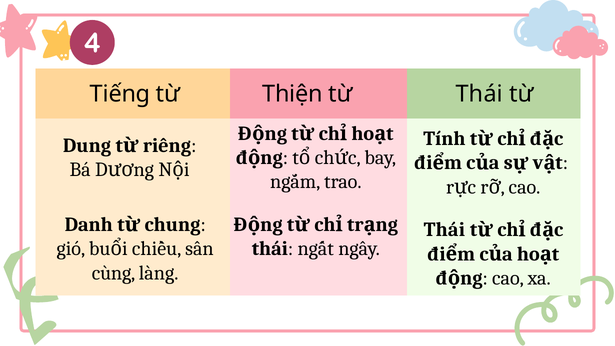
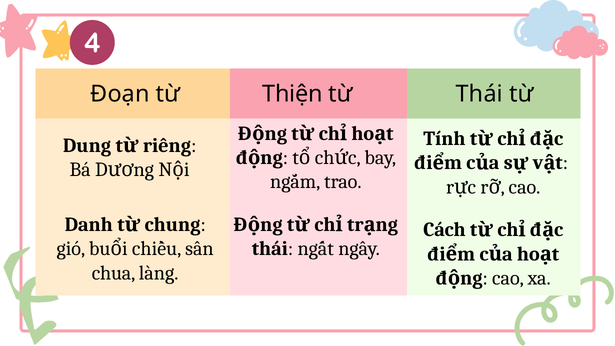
Tiếng: Tiếng -> Đoạn
Thái at (444, 230): Thái -> Cách
cùng: cùng -> chua
